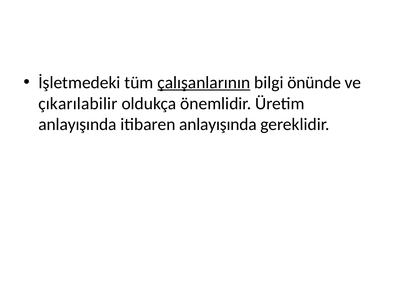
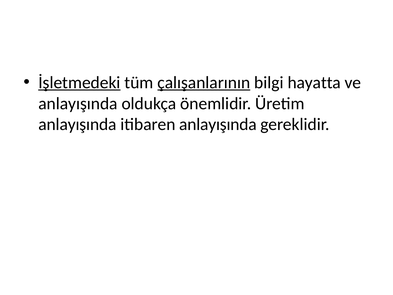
İşletmedeki underline: none -> present
önünde: önünde -> hayatta
çıkarılabilir at (78, 103): çıkarılabilir -> anlayışında
